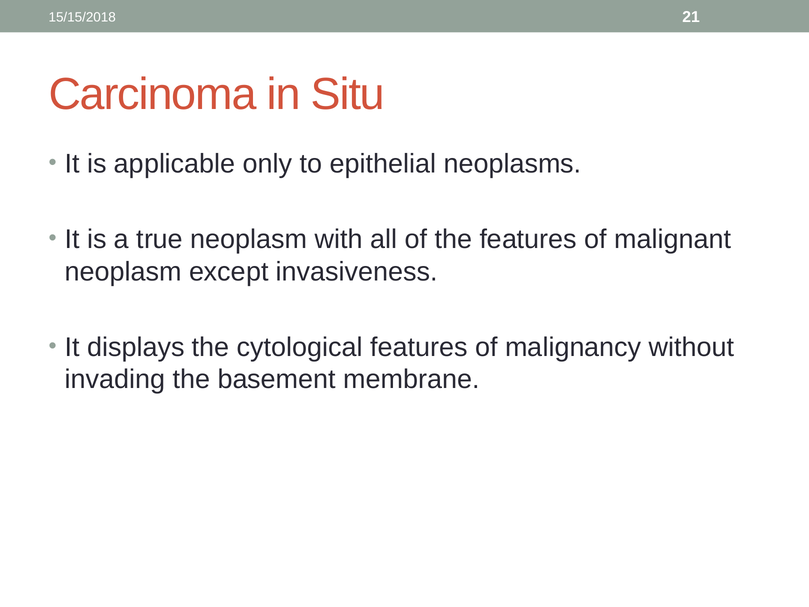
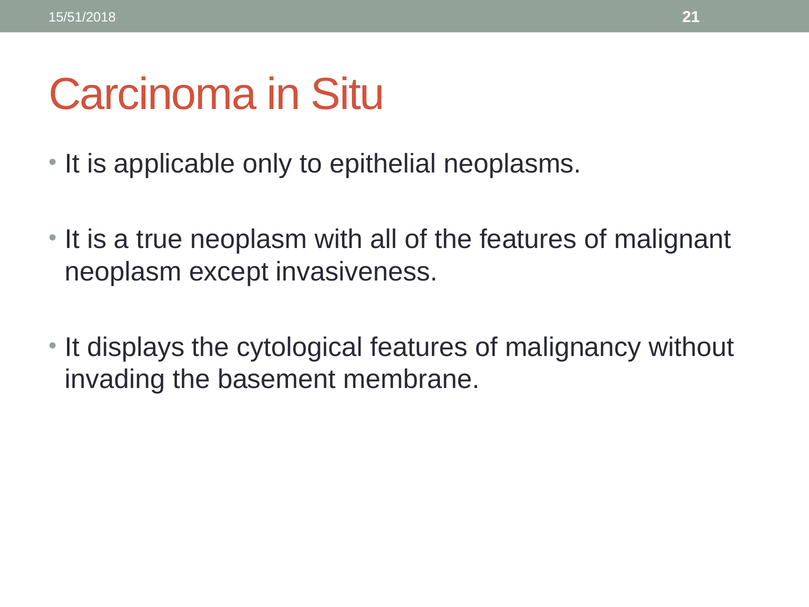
15/15/2018: 15/15/2018 -> 15/51/2018
